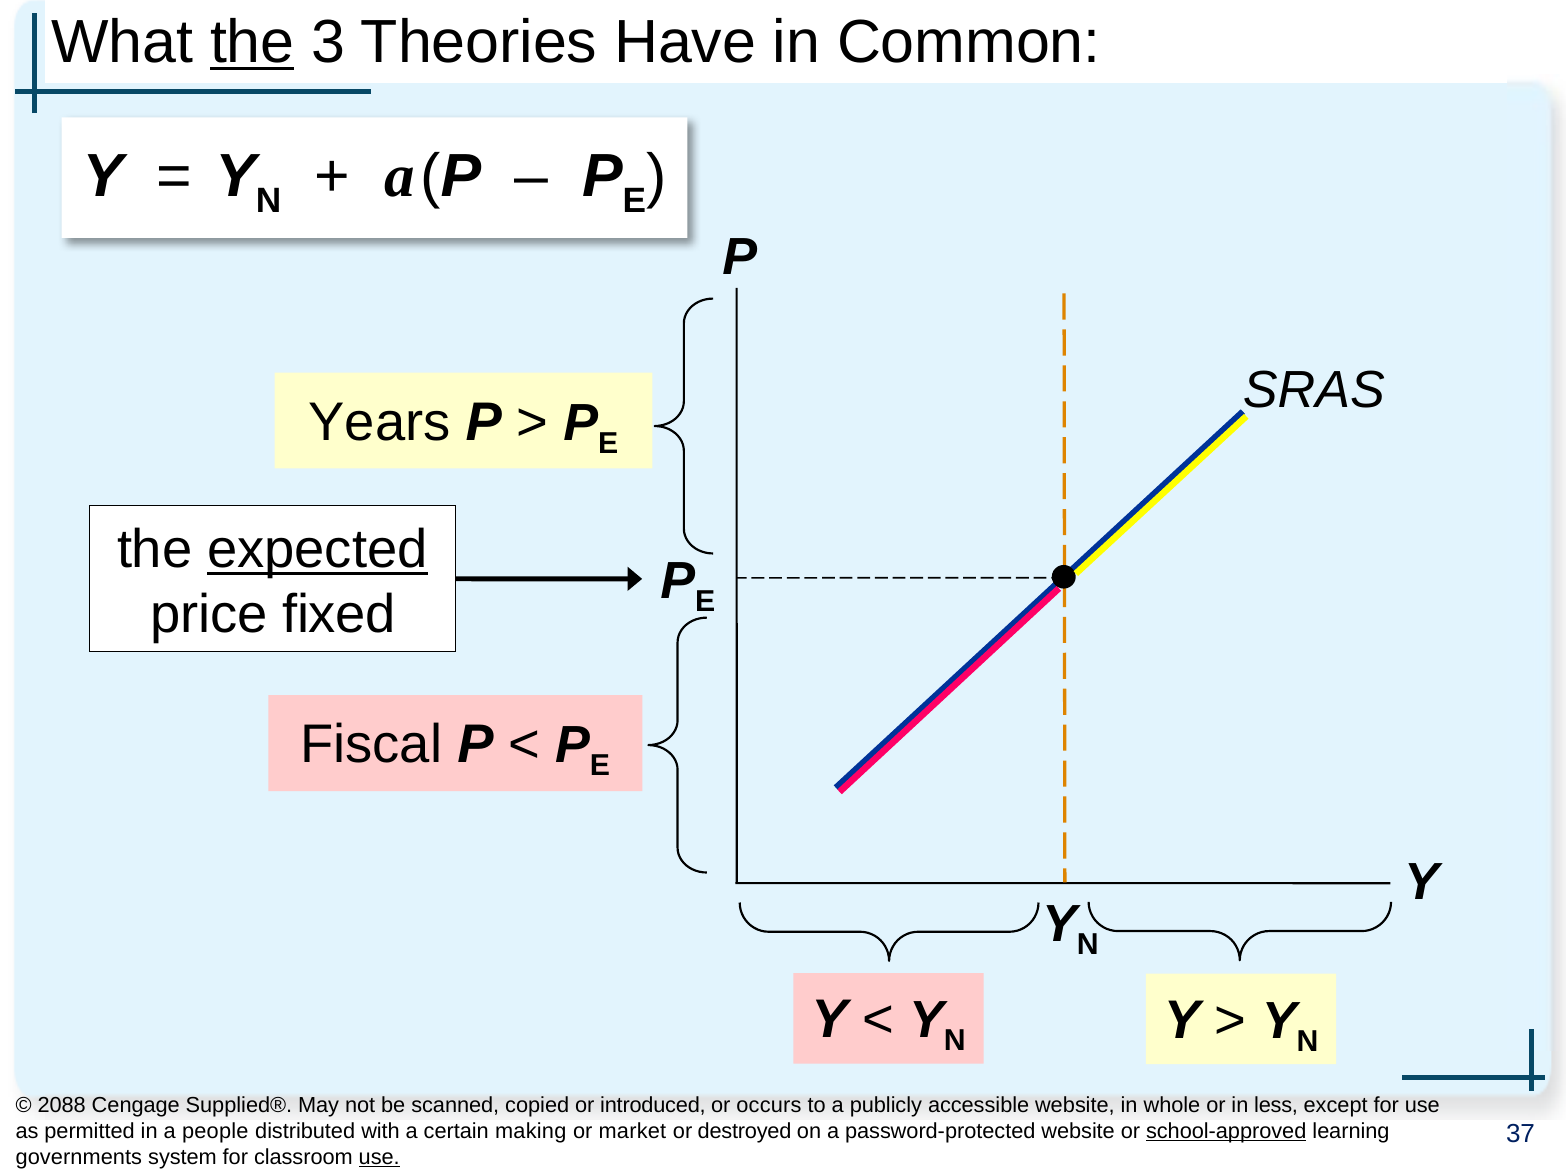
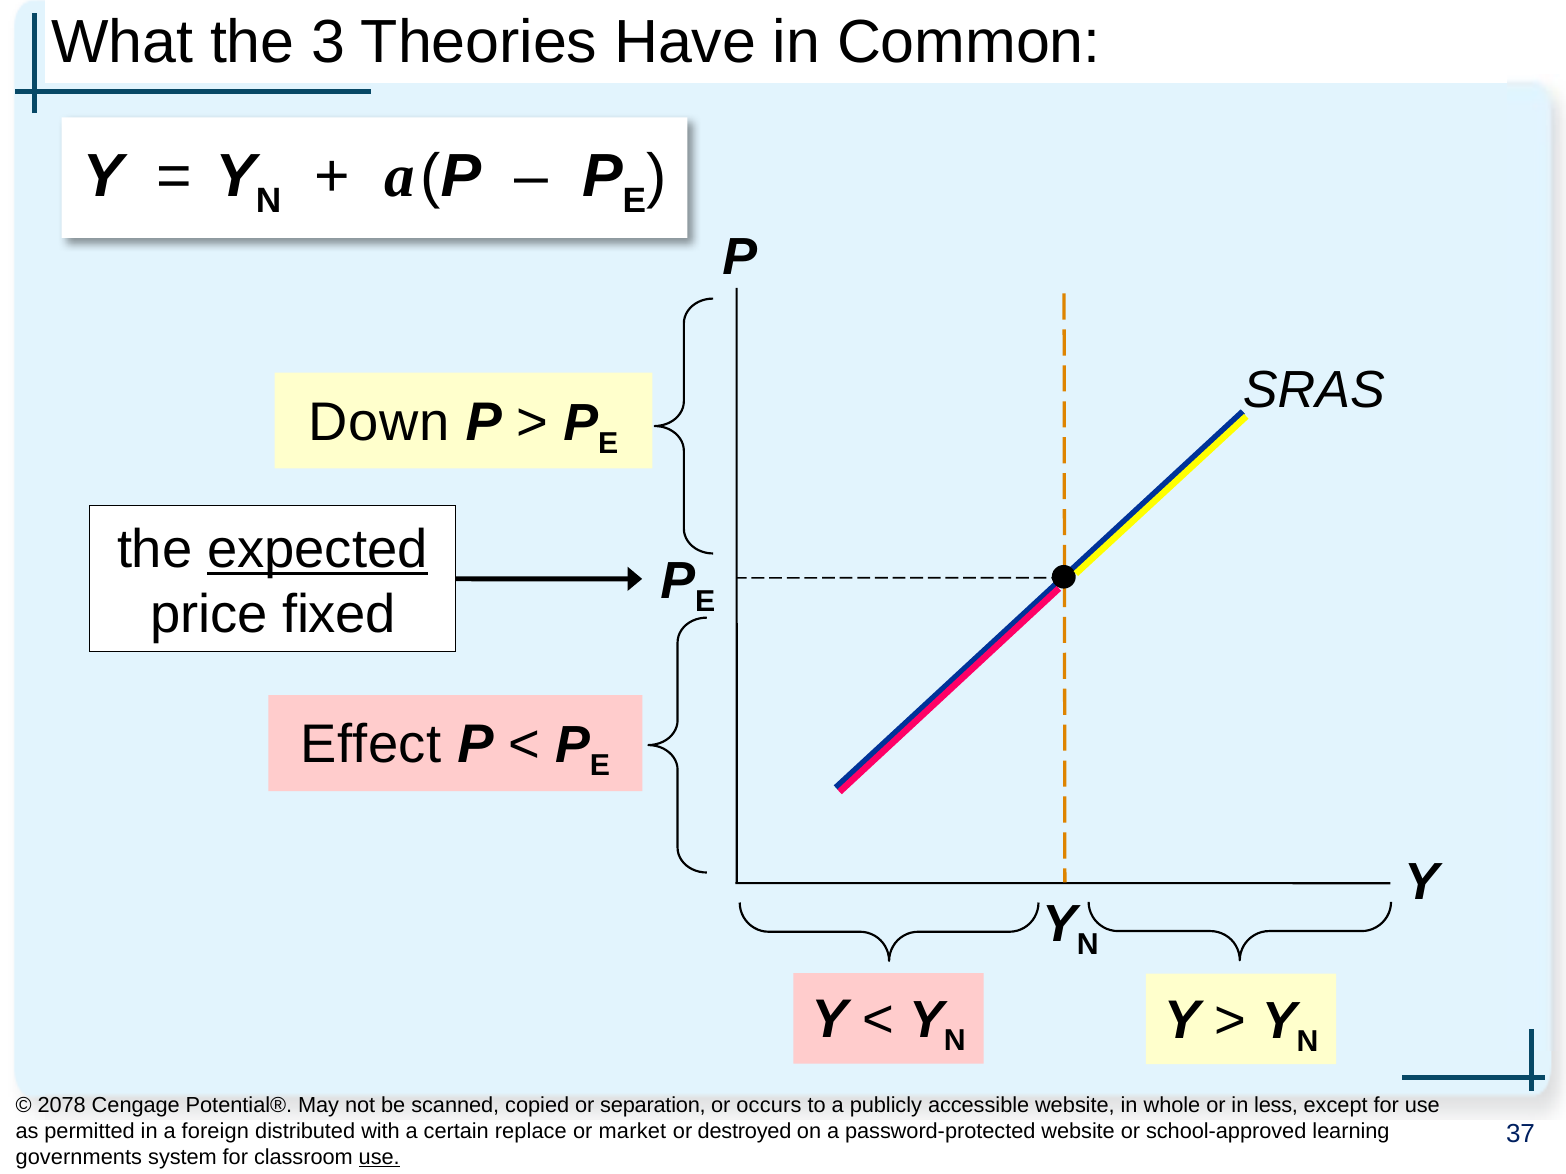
the at (252, 42) underline: present -> none
Years: Years -> Down
Fiscal: Fiscal -> Effect
2088: 2088 -> 2078
Supplied®: Supplied® -> Potential®
introduced: introduced -> separation
people: people -> foreign
making: making -> replace
school-approved underline: present -> none
